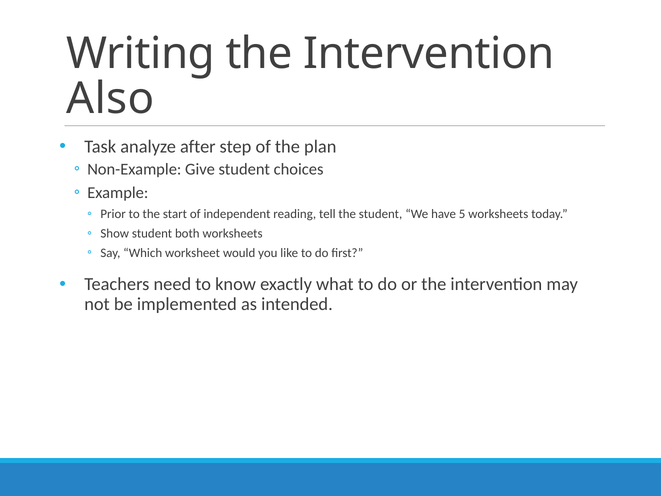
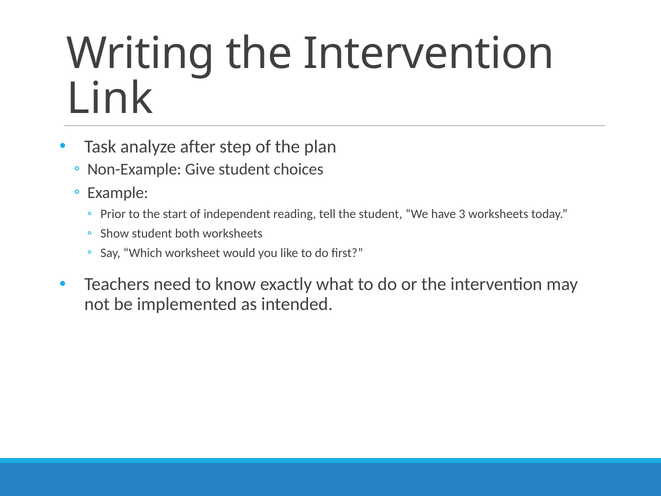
Also: Also -> Link
5: 5 -> 3
